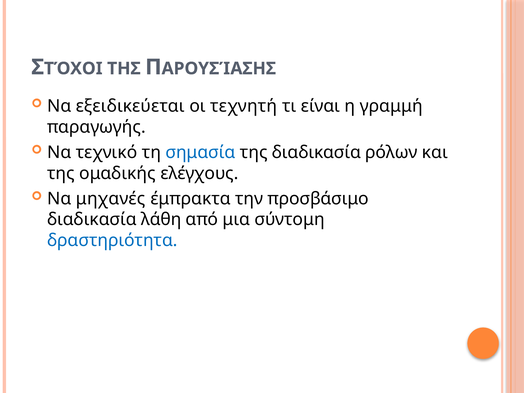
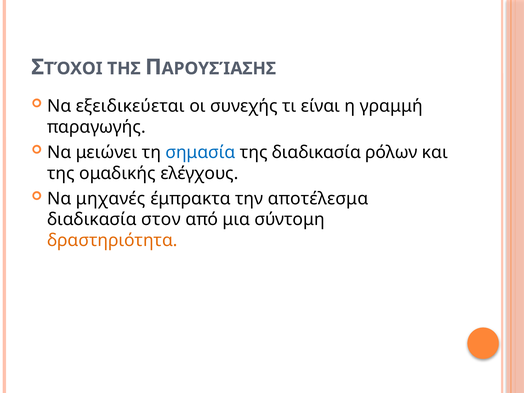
τεχνητή: τεχνητή -> συνεχής
τεχνικό: τεχνικό -> μειώνει
προσβάσιμο: προσβάσιμο -> αποτέλεσμα
λάθη: λάθη -> στον
δραστηριότητα colour: blue -> orange
